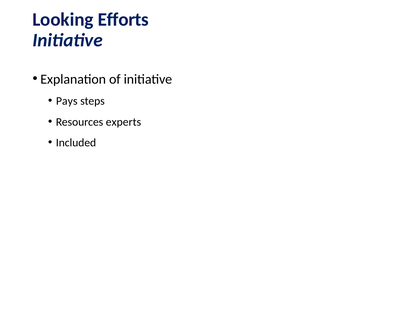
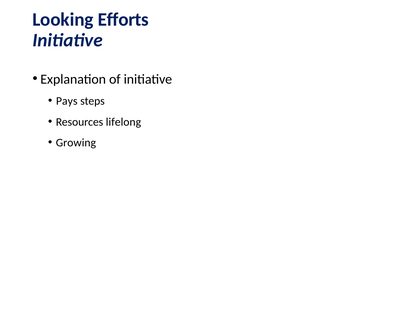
experts: experts -> lifelong
Included: Included -> Growing
